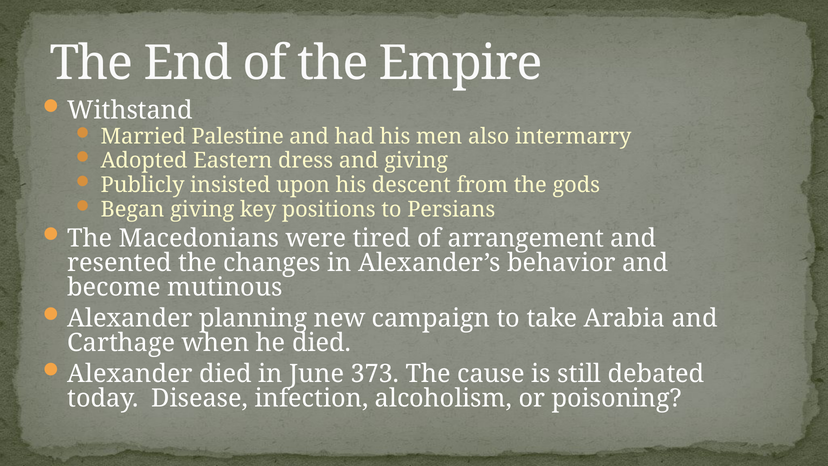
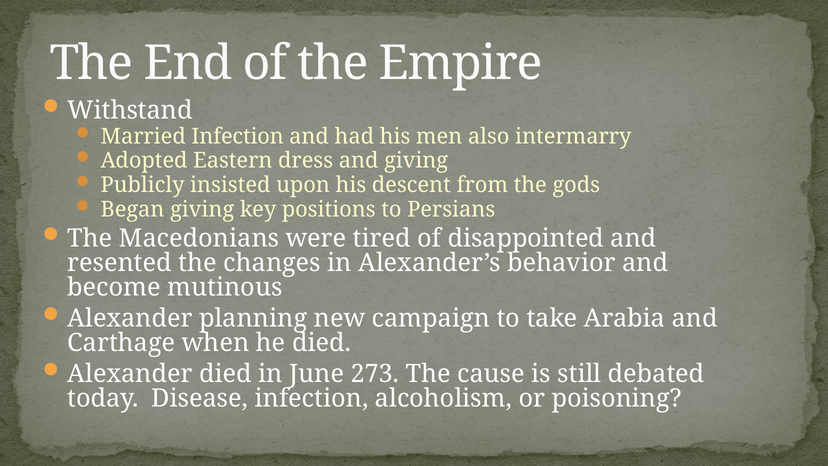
Married Palestine: Palestine -> Infection
arrangement: arrangement -> disappointed
373: 373 -> 273
